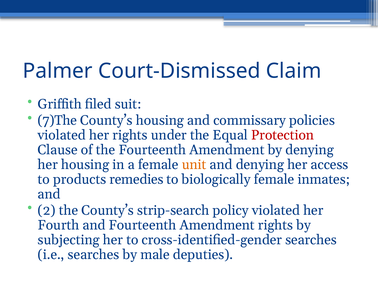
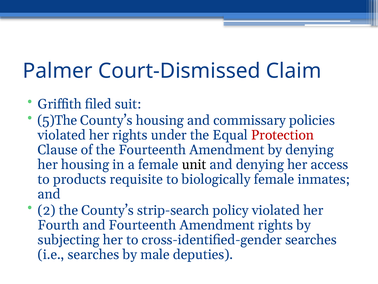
7)The: 7)The -> 5)The
unit colour: orange -> black
remedies: remedies -> requisite
